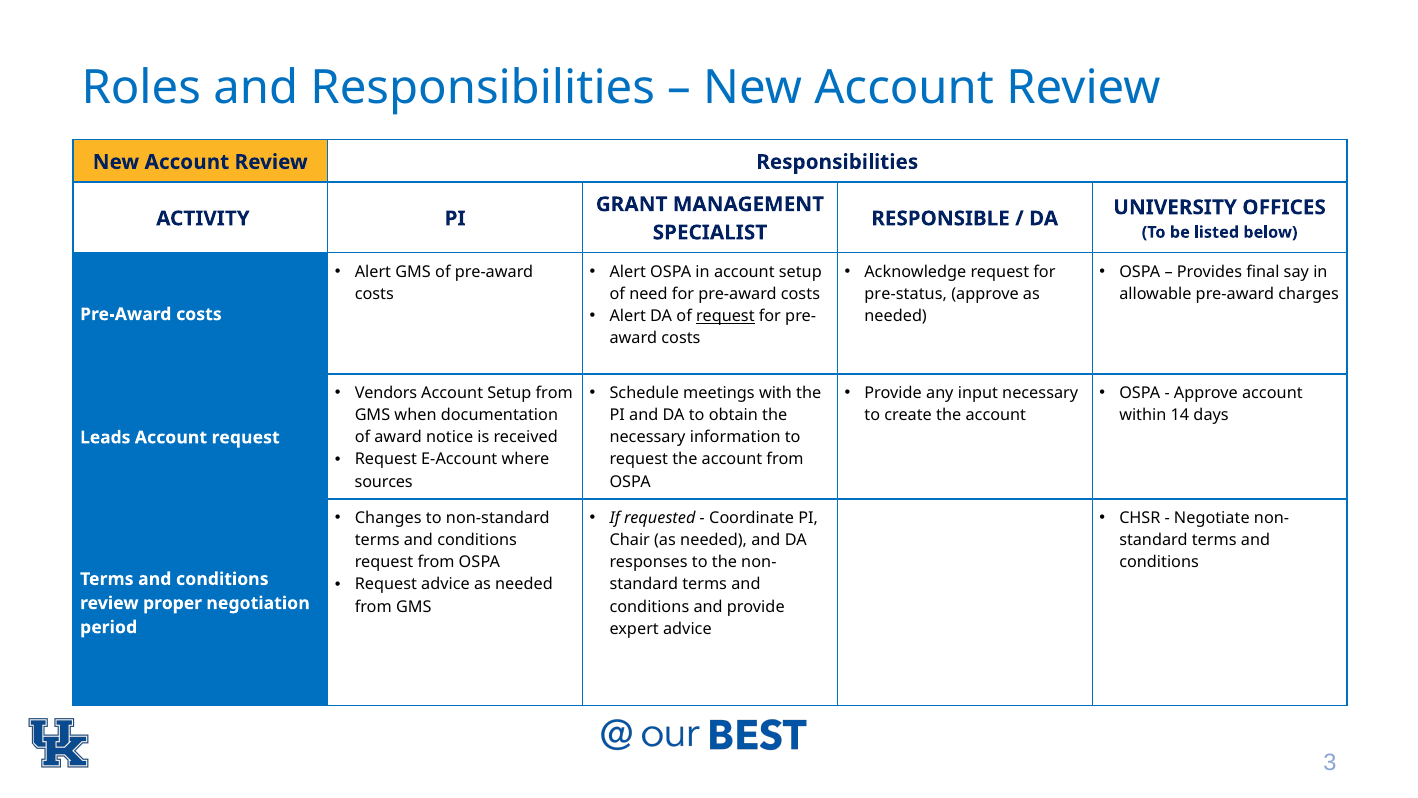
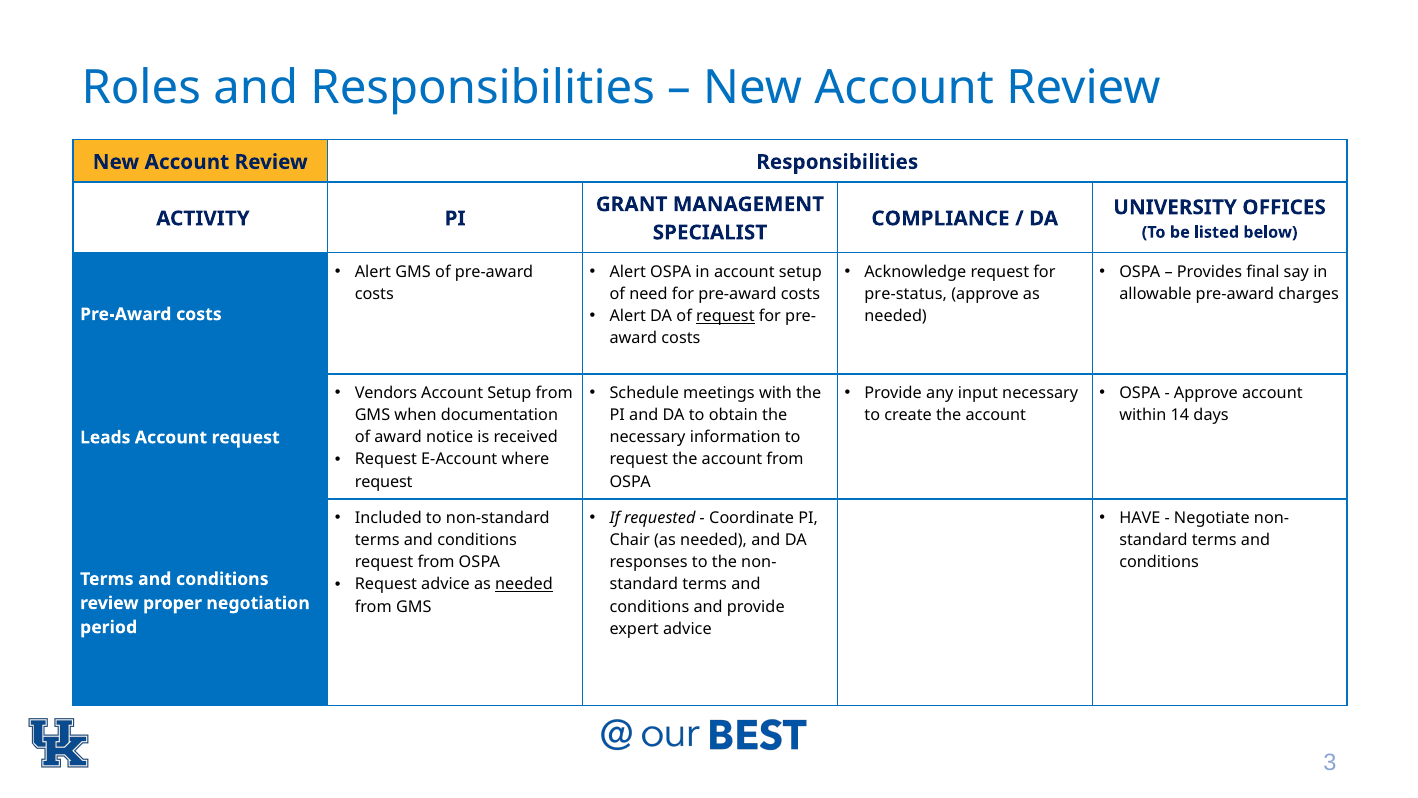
RESPONSIBLE: RESPONSIBLE -> COMPLIANCE
sources at (384, 481): sources -> request
Changes: Changes -> Included
CHSR: CHSR -> HAVE
needed at (524, 584) underline: none -> present
